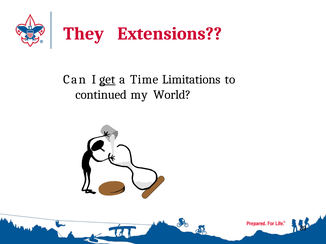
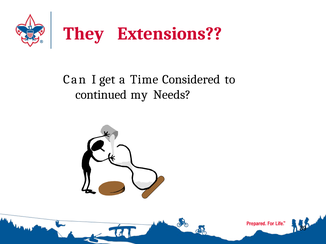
get underline: present -> none
Limitations: Limitations -> Considered
World: World -> Needs
